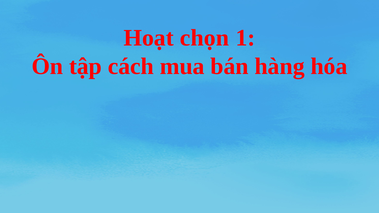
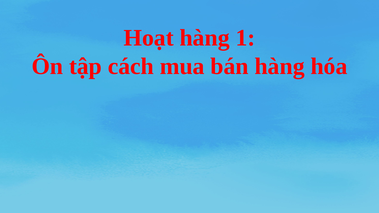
Hoạt chọn: chọn -> hàng
